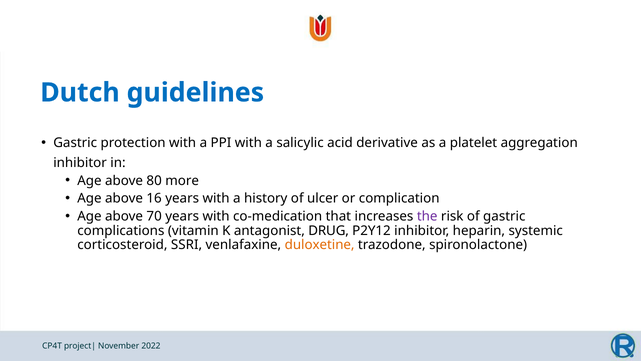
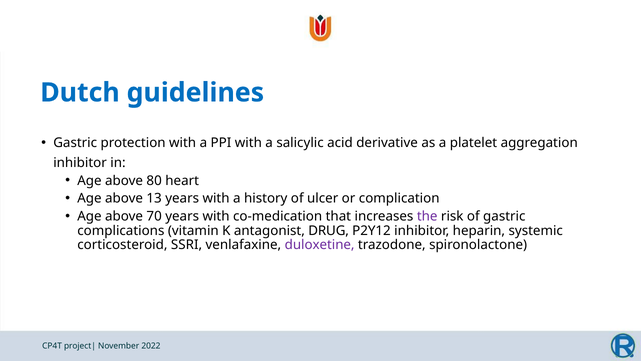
more: more -> heart
16: 16 -> 13
duloxetine colour: orange -> purple
